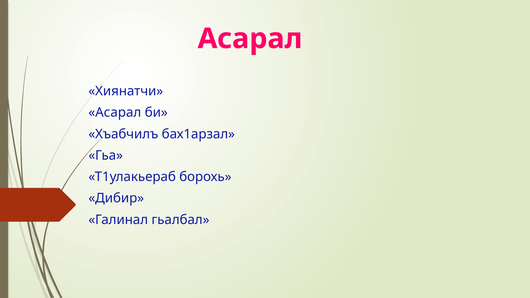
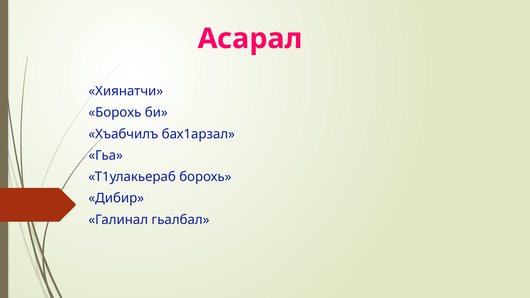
Асарал at (115, 113): Асарал -> Борохь
